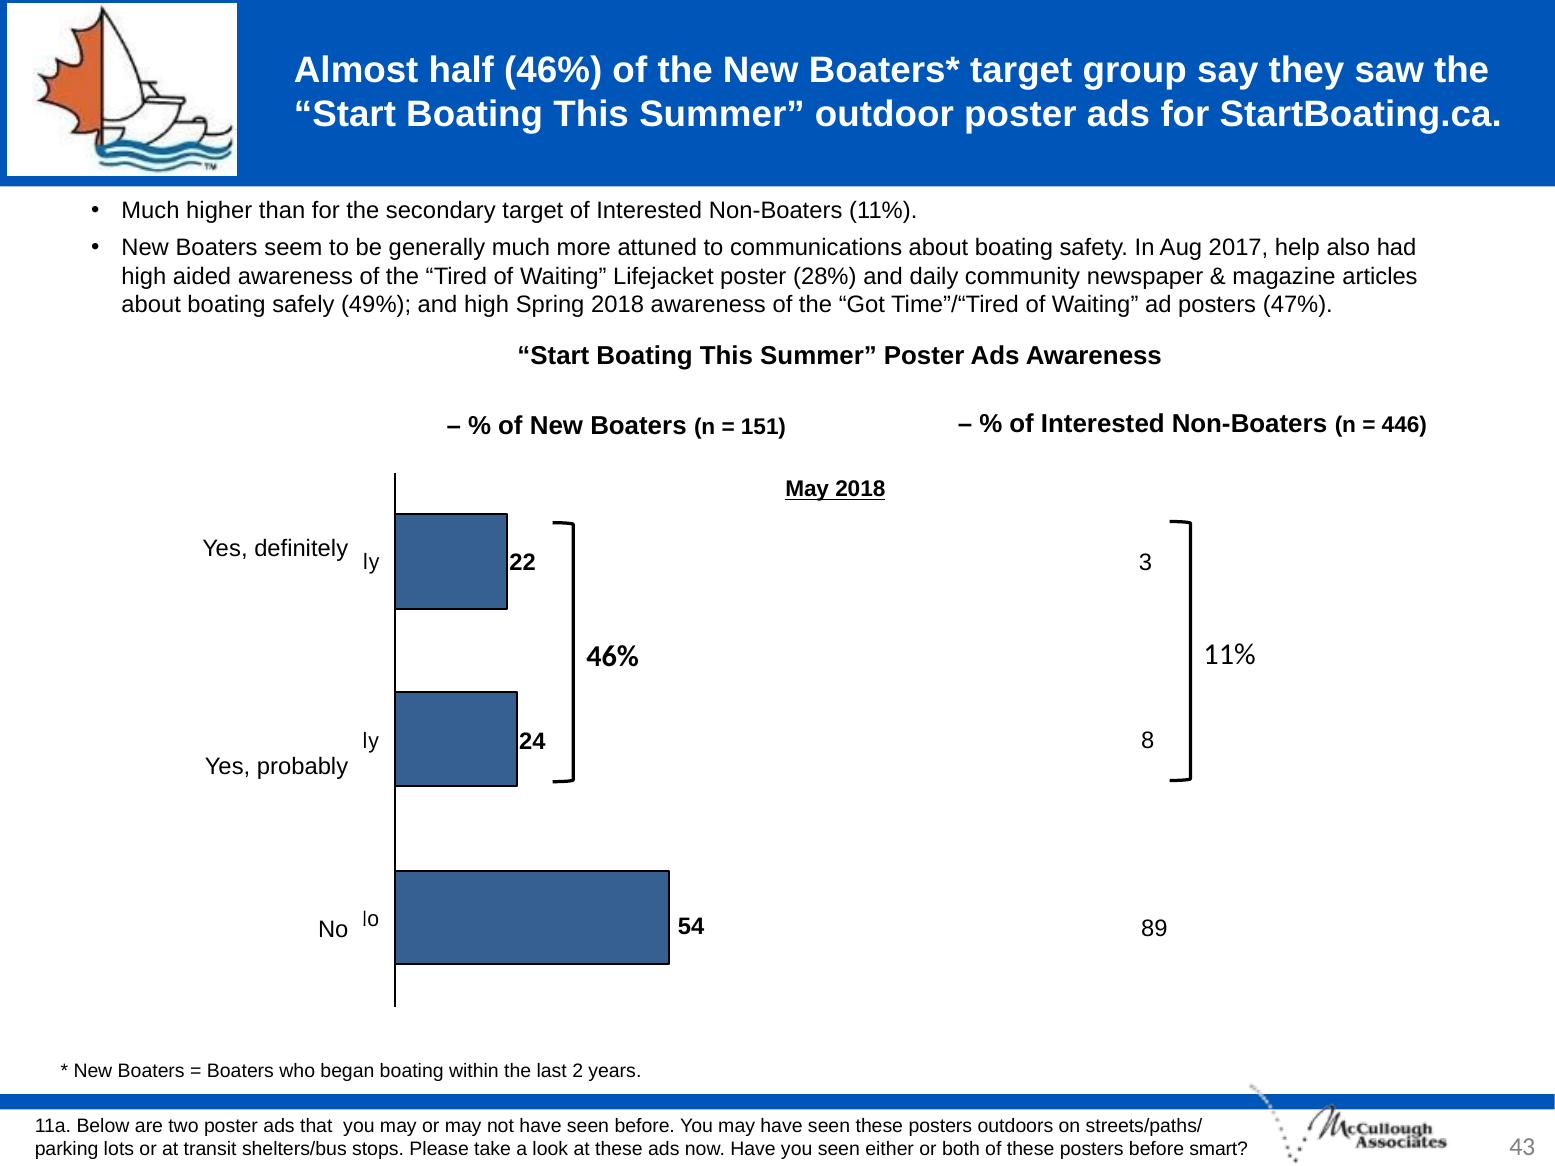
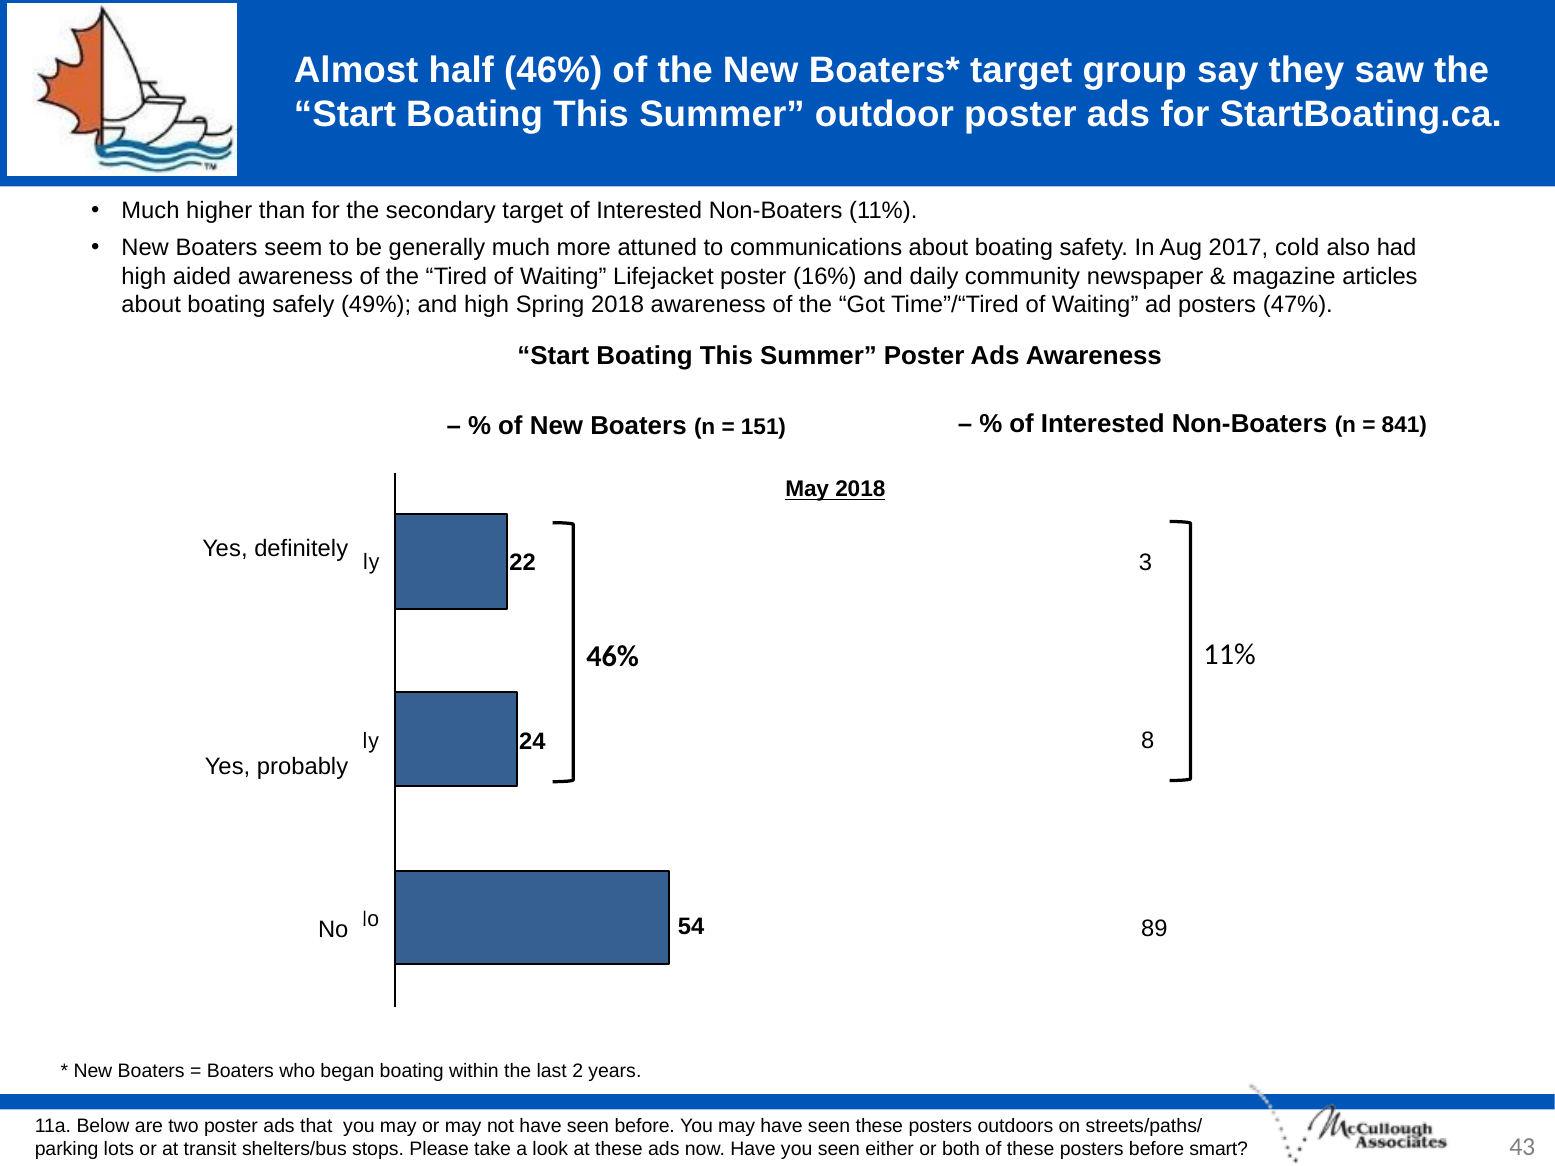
help: help -> cold
28%: 28% -> 16%
446: 446 -> 841
